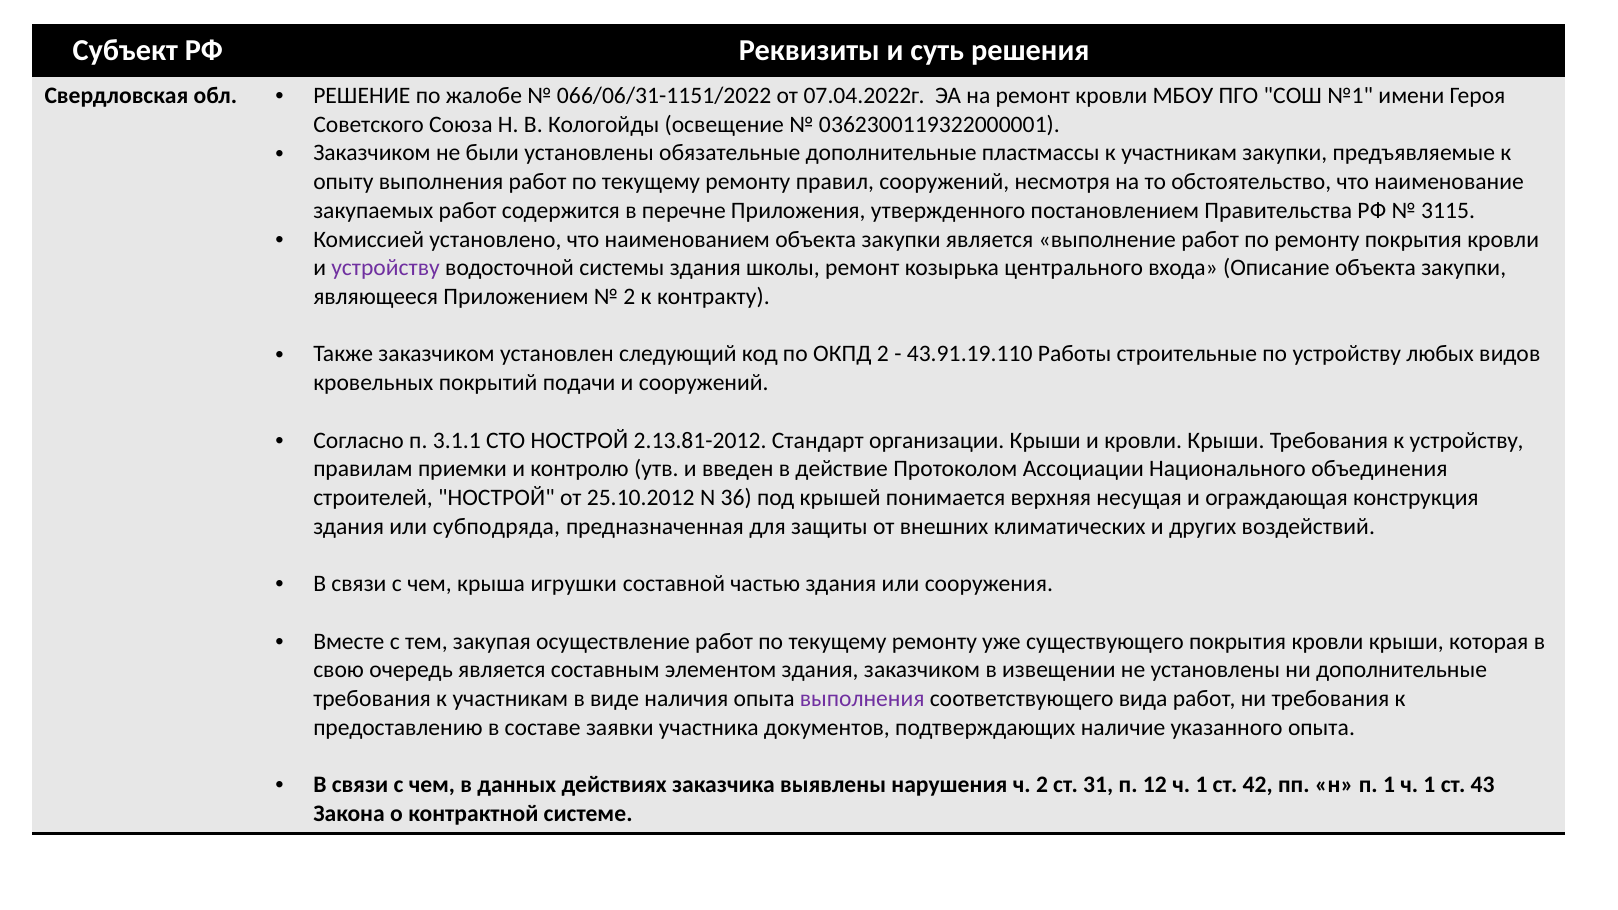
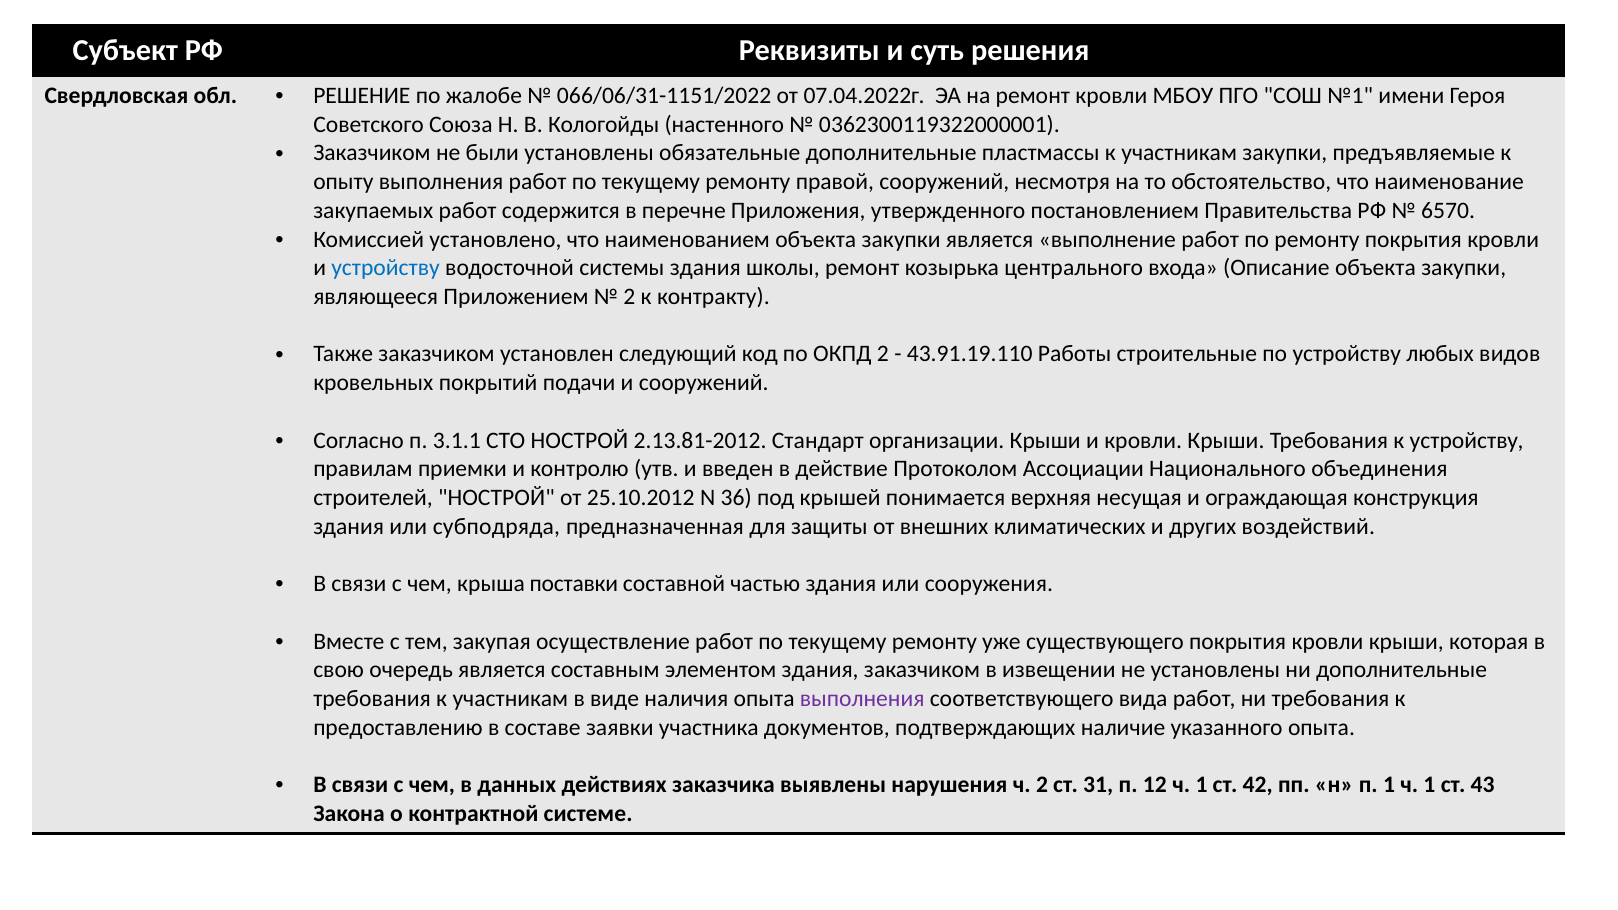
освещение: освещение -> настенного
правил: правил -> правой
3115: 3115 -> 6570
устройству at (386, 268) colour: purple -> blue
игрушки: игрушки -> поставки
